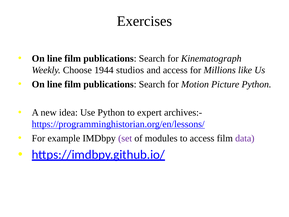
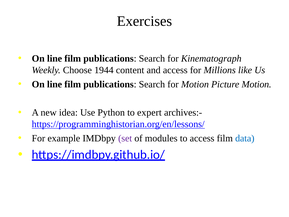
studios: studios -> content
Picture Python: Python -> Motion
data colour: purple -> blue
